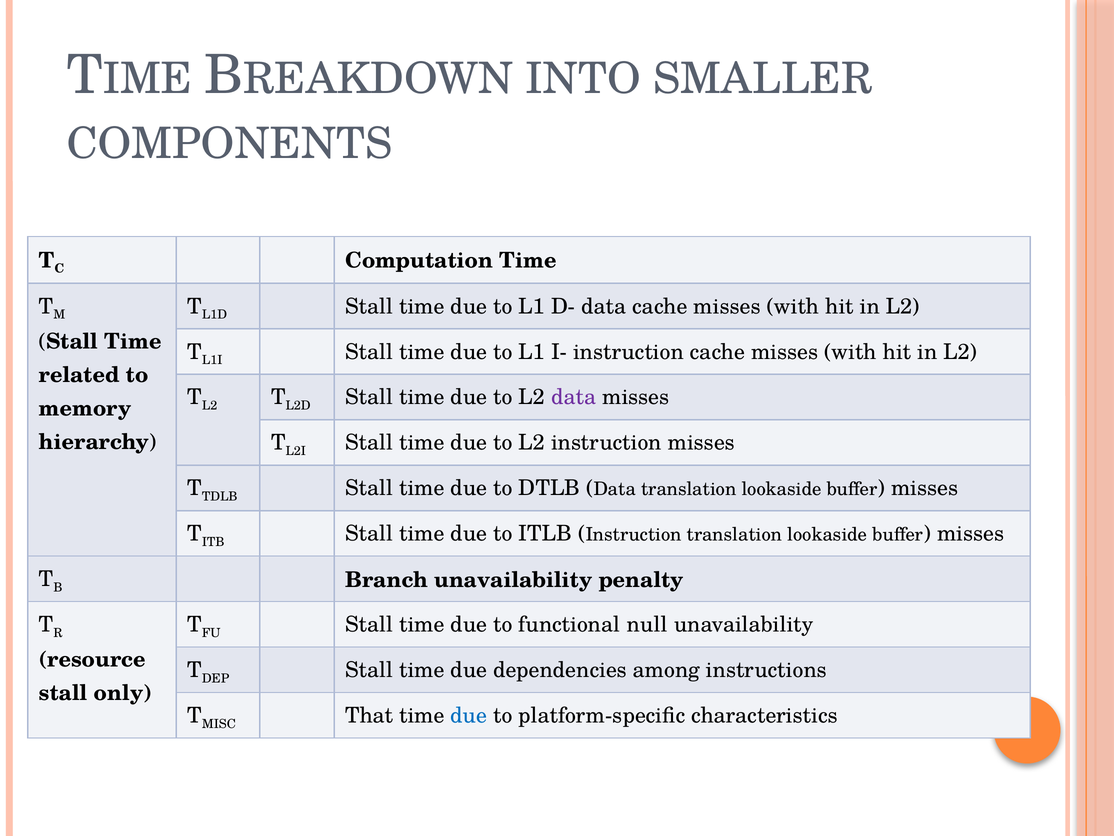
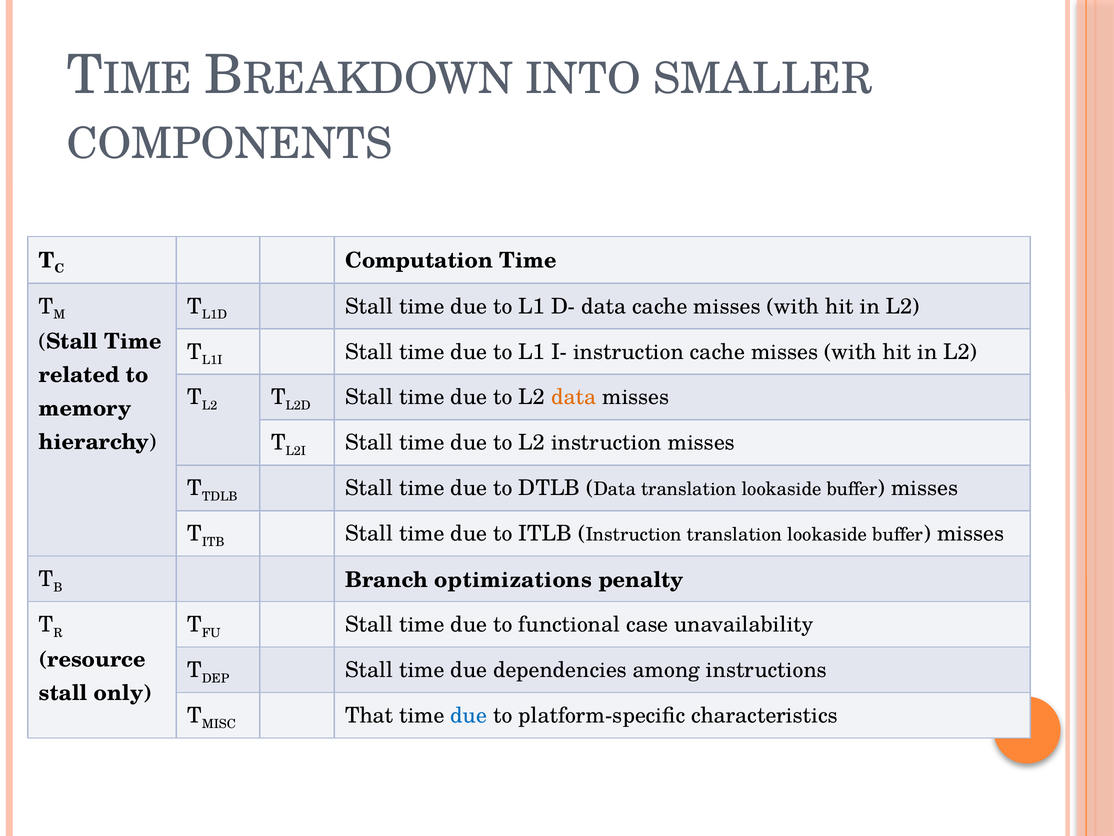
data at (574, 397) colour: purple -> orange
Branch unavailability: unavailability -> optimizations
null: null -> case
